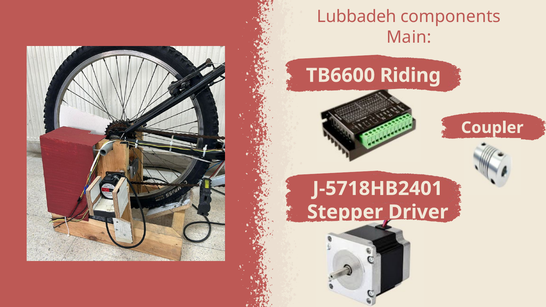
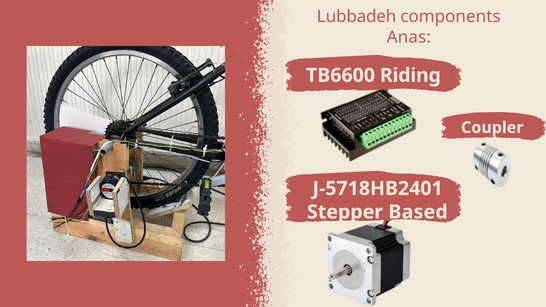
Main: Main -> Anas
Driver: Driver -> Based
